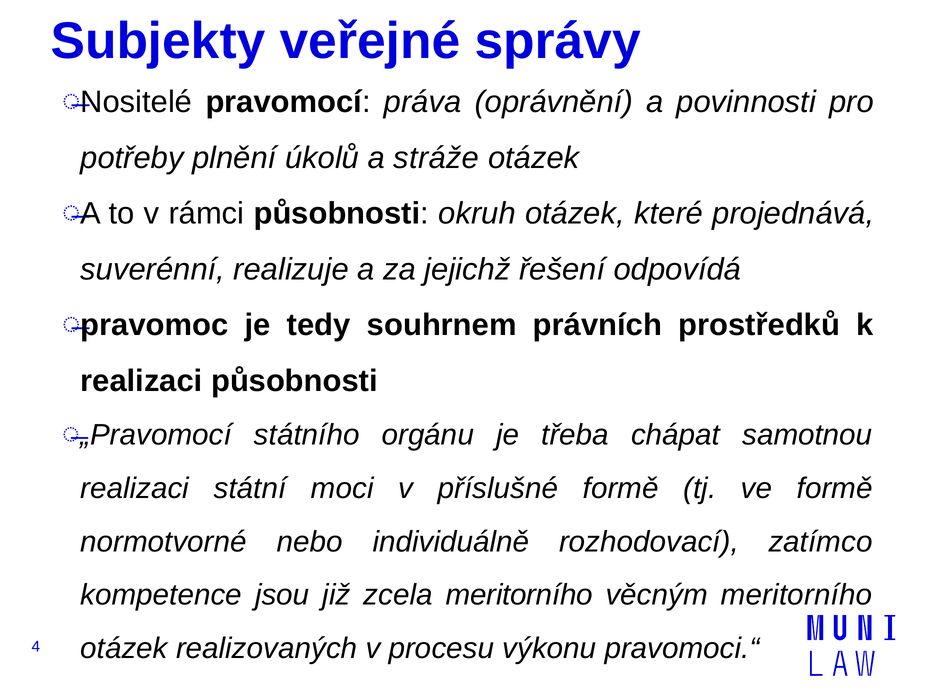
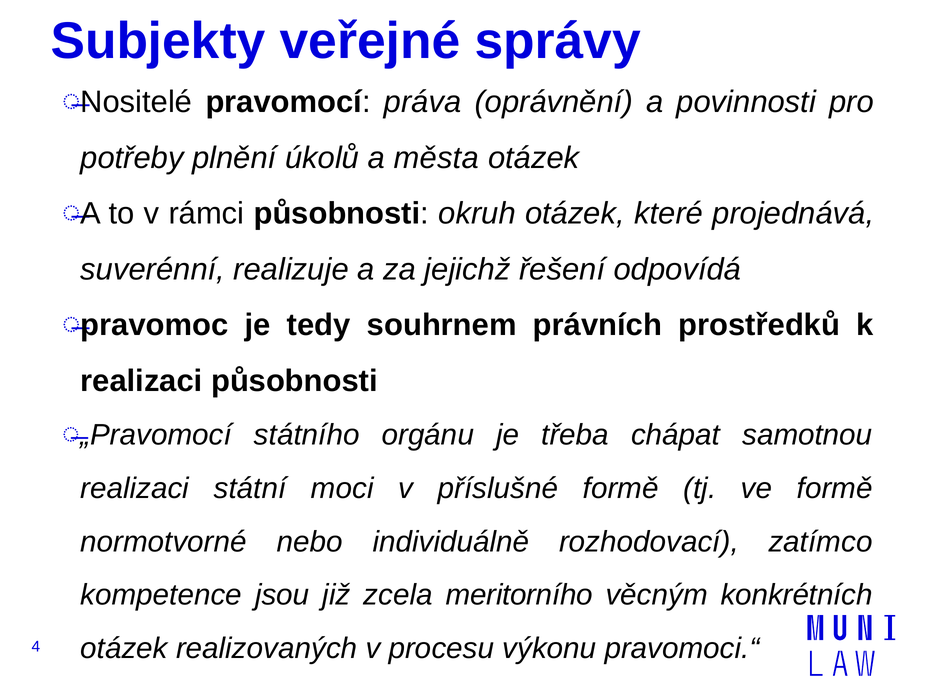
stráže: stráže -> města
věcným meritorního: meritorního -> konkrétních
